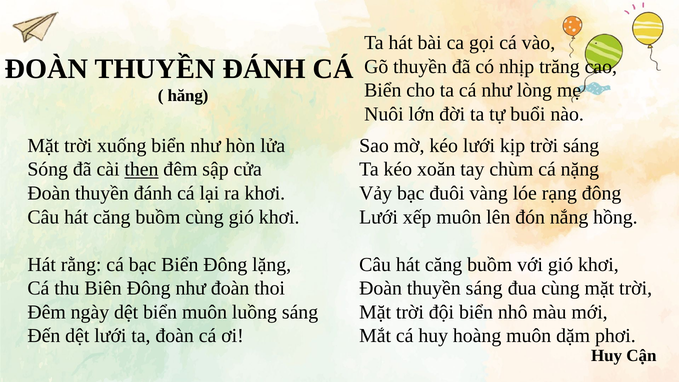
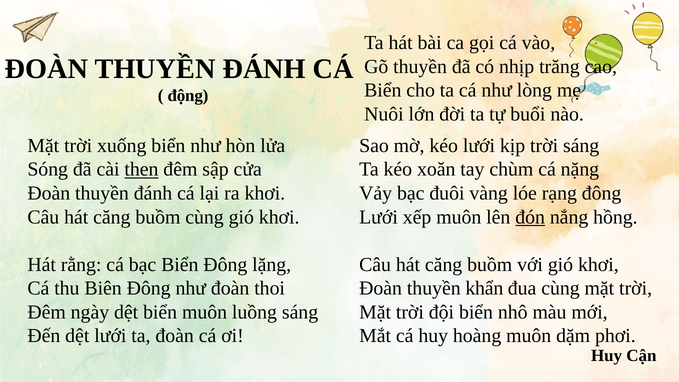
hăng: hăng -> động
đón underline: none -> present
thuyền sáng: sáng -> khẩn
